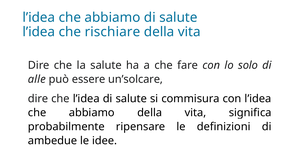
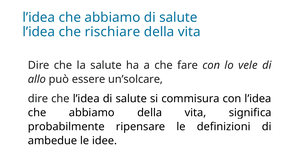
solo: solo -> vele
alle: alle -> allo
